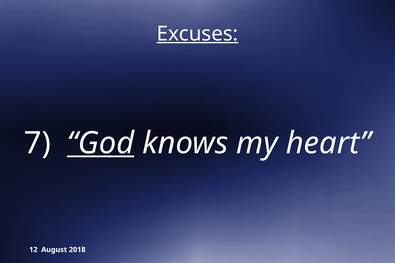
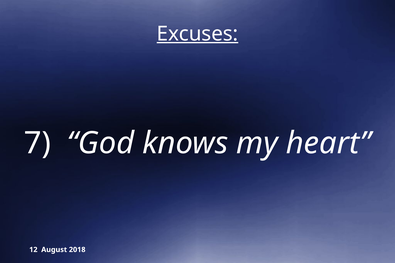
God underline: present -> none
